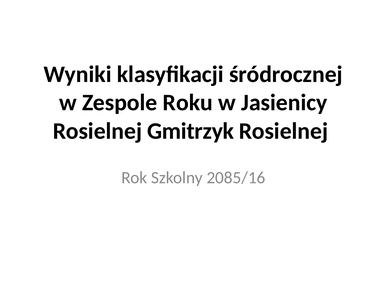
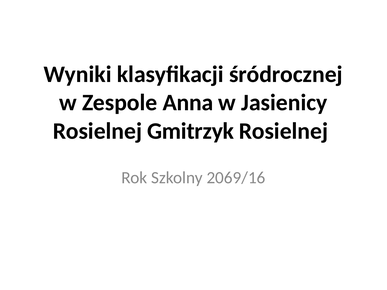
Roku: Roku -> Anna
2085/16: 2085/16 -> 2069/16
